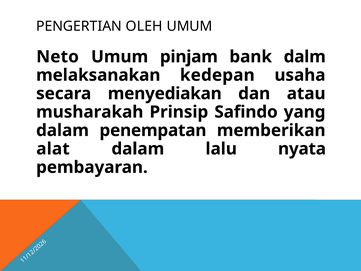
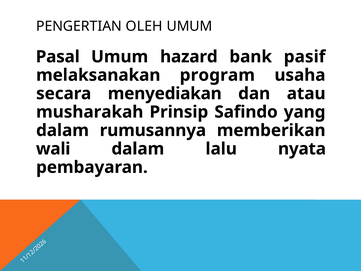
Neto: Neto -> Pasal
pinjam: pinjam -> hazard
dalm: dalm -> pasif
kedepan: kedepan -> program
penempatan: penempatan -> rumusannya
alat: alat -> wali
